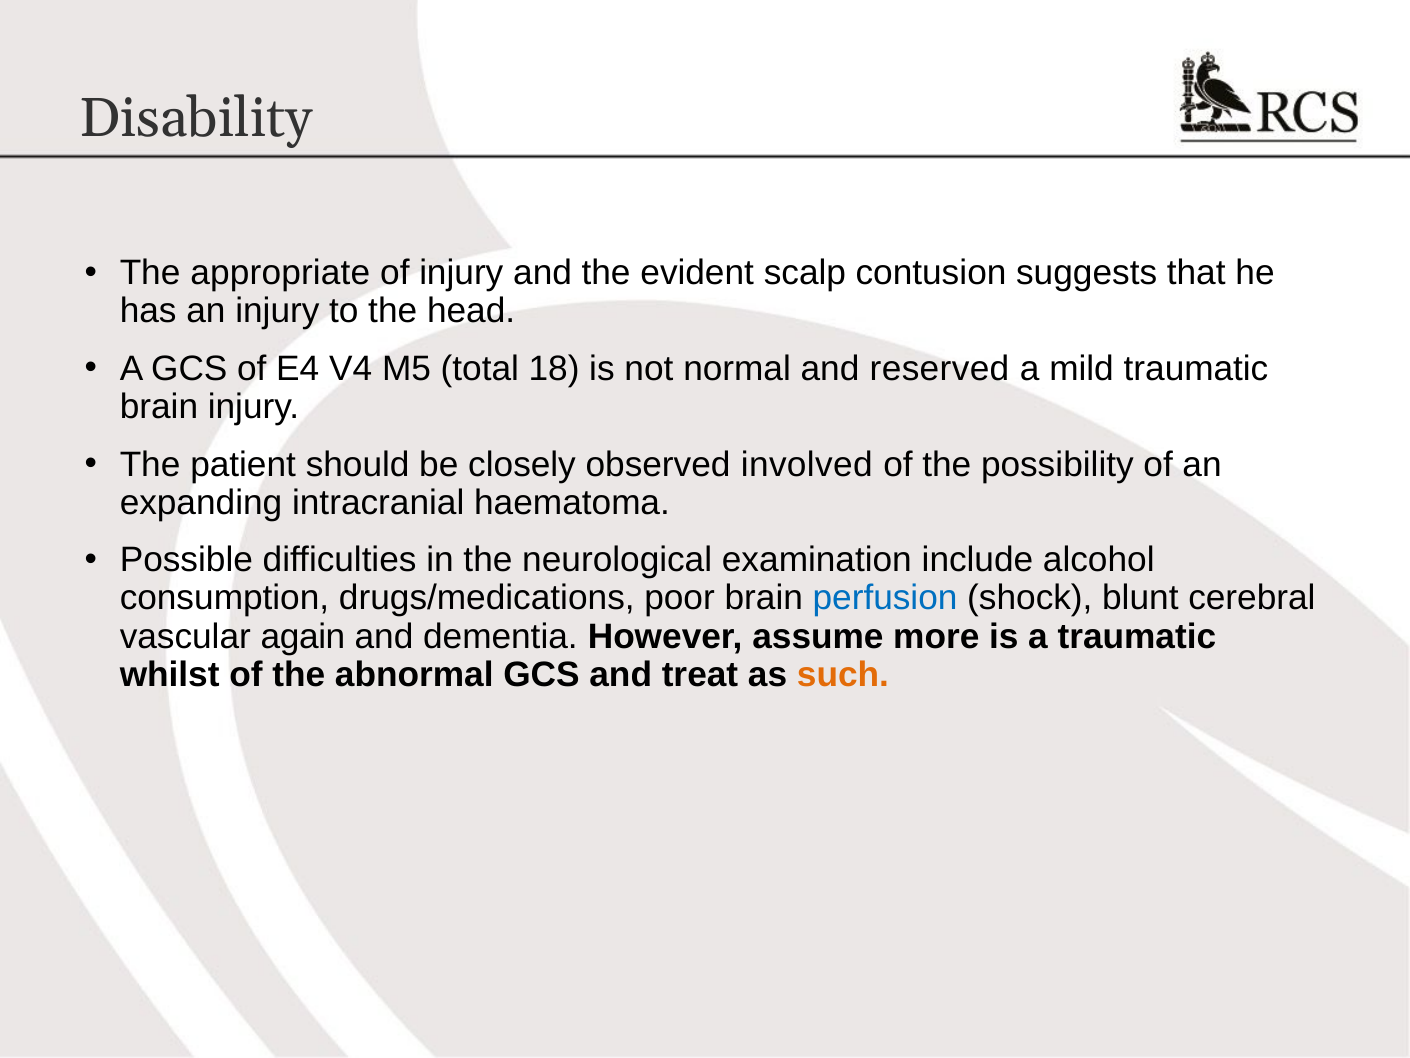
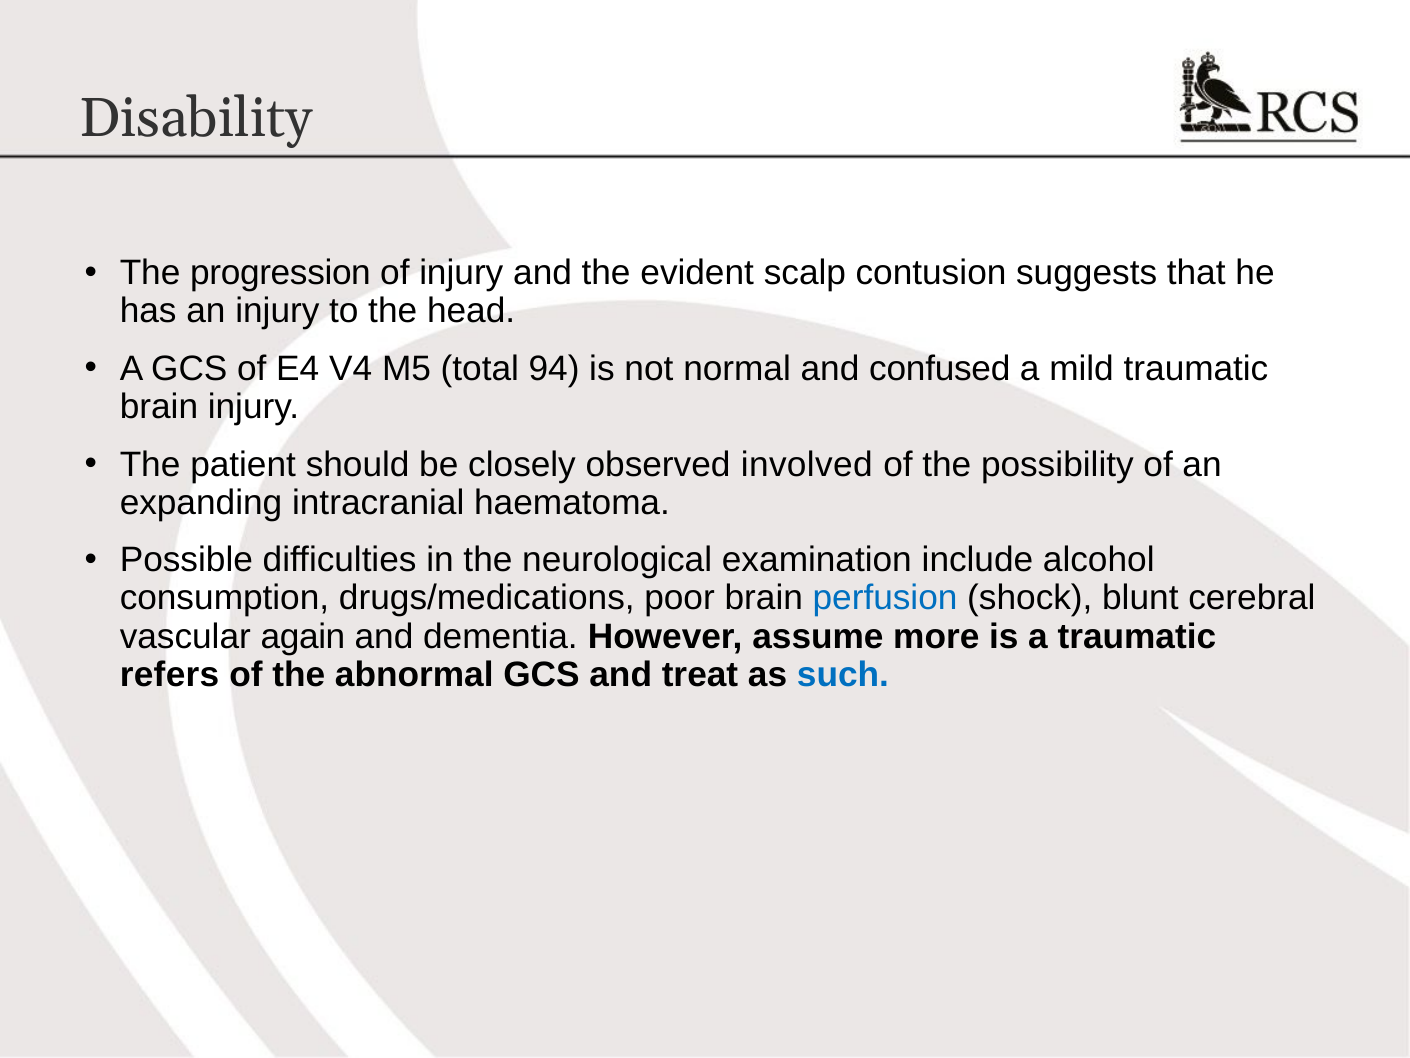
appropriate: appropriate -> progression
18: 18 -> 94
reserved: reserved -> confused
whilst: whilst -> refers
such colour: orange -> blue
